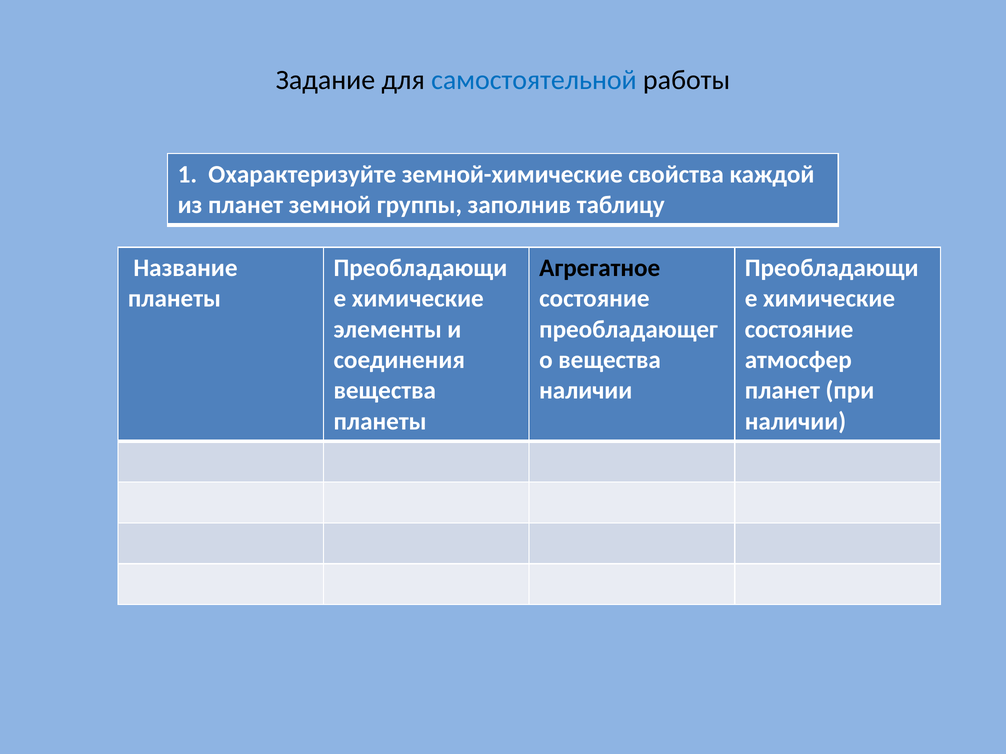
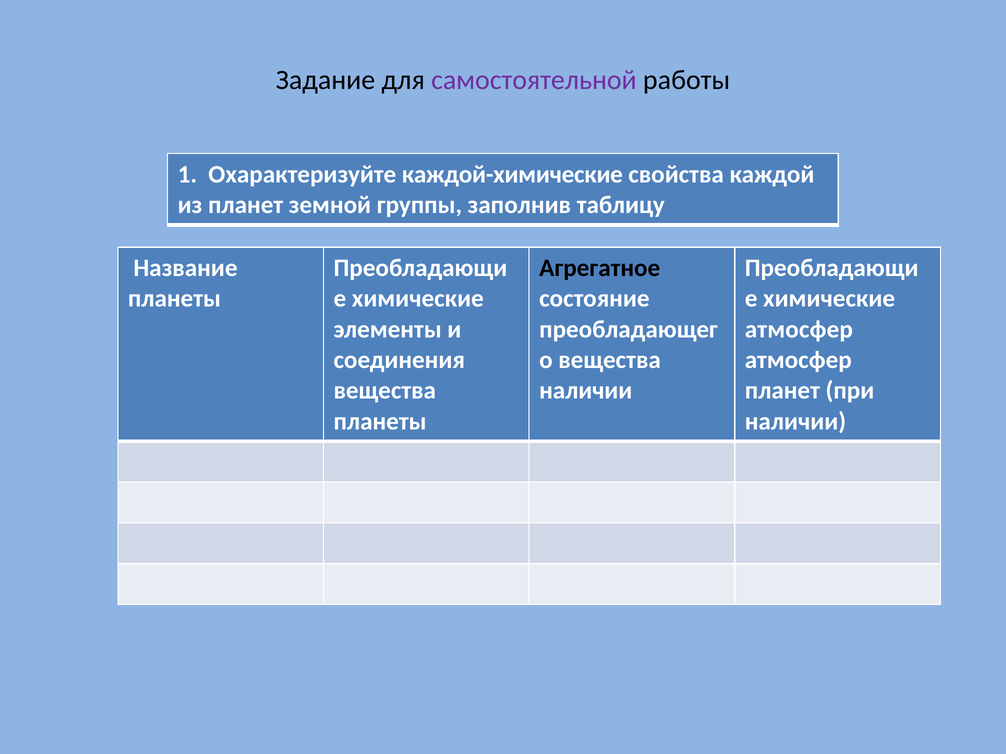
самостоятельной colour: blue -> purple
земной-химические: земной-химические -> каждой-химические
состояние at (799, 329): состояние -> атмосфер
